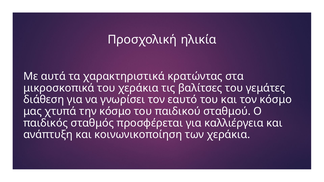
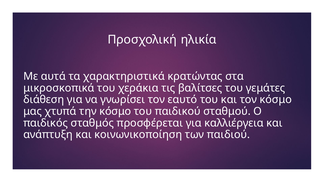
των χεράκια: χεράκια -> παιδιού
